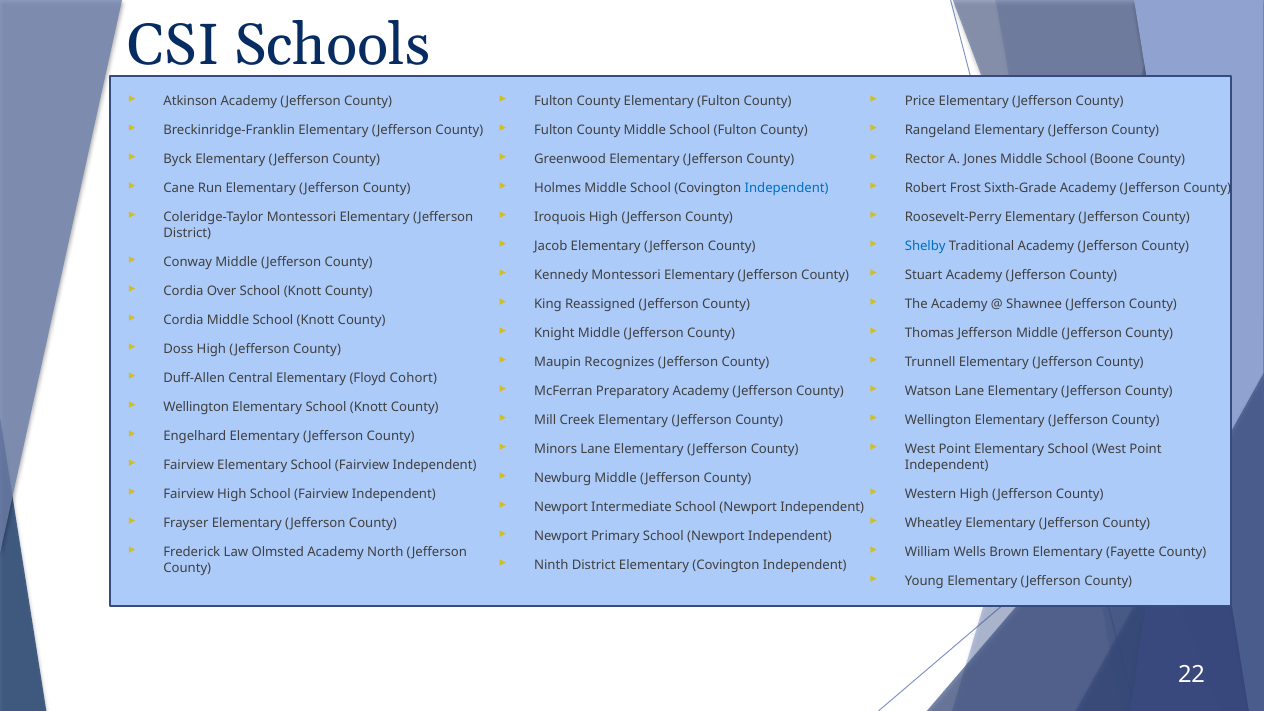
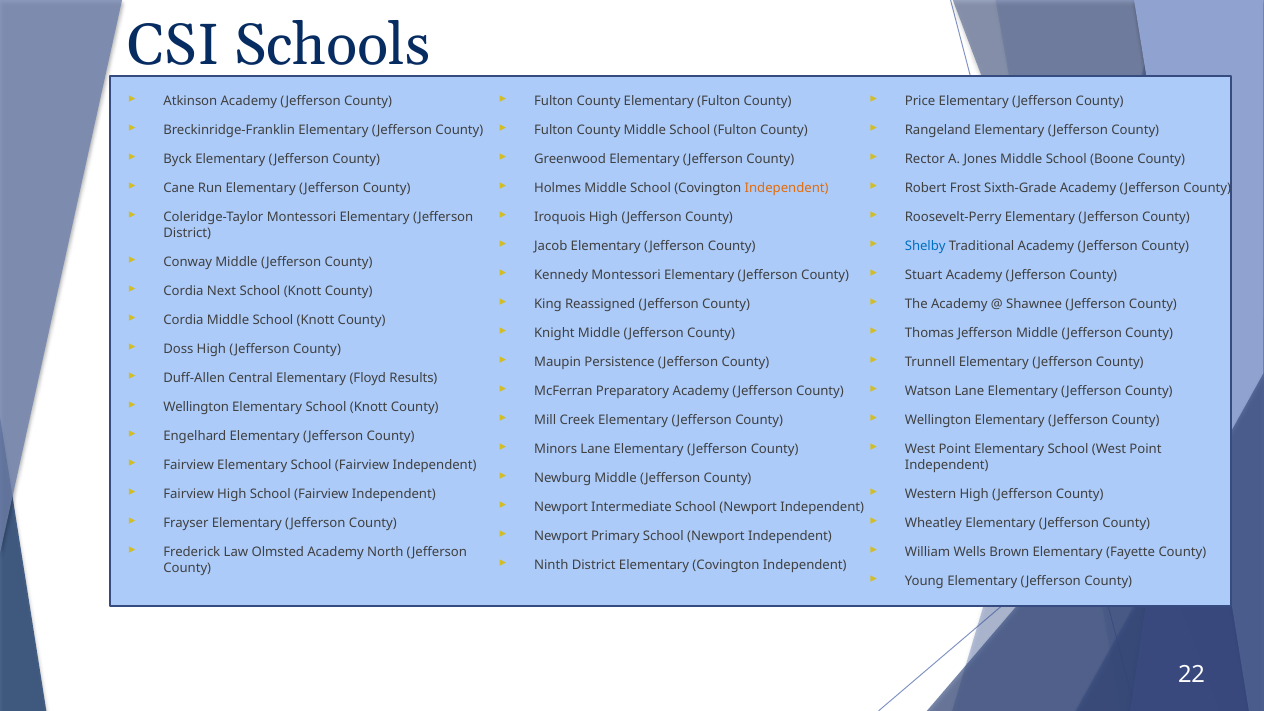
Independent at (787, 189) colour: blue -> orange
Over: Over -> Next
Recognizes: Recognizes -> Persistence
Cohort: Cohort -> Results
